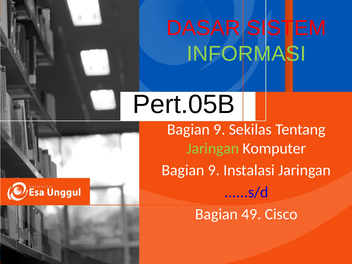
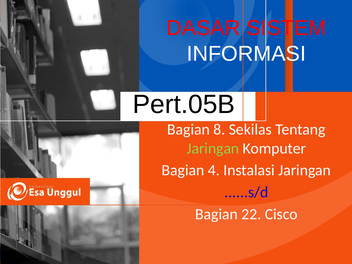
INFORMASI colour: light green -> white
9 at (219, 130): 9 -> 8
9 at (214, 170): 9 -> 4
49: 49 -> 22
